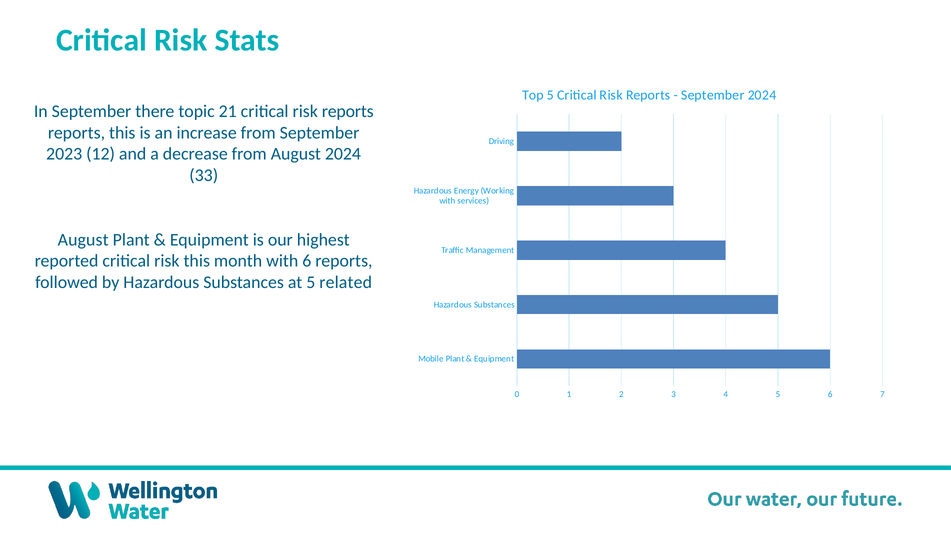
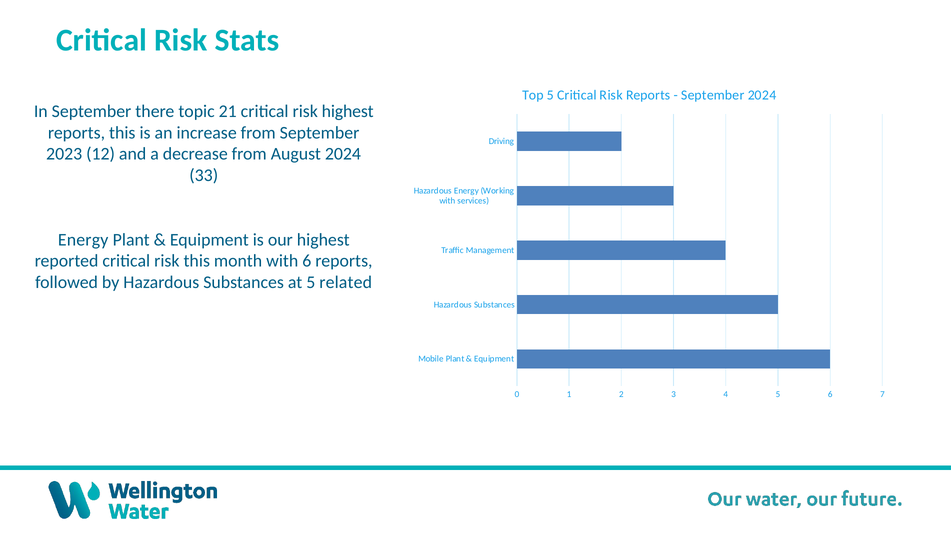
21 critical risk reports: reports -> highest
August at (83, 240): August -> Energy
